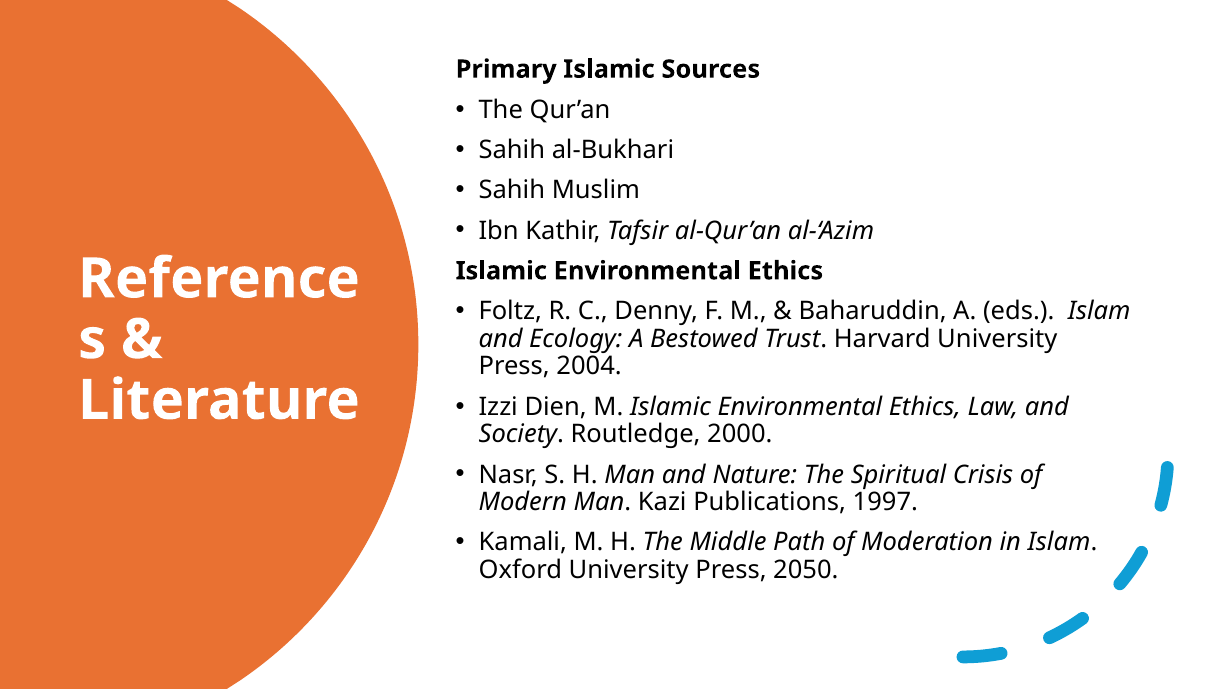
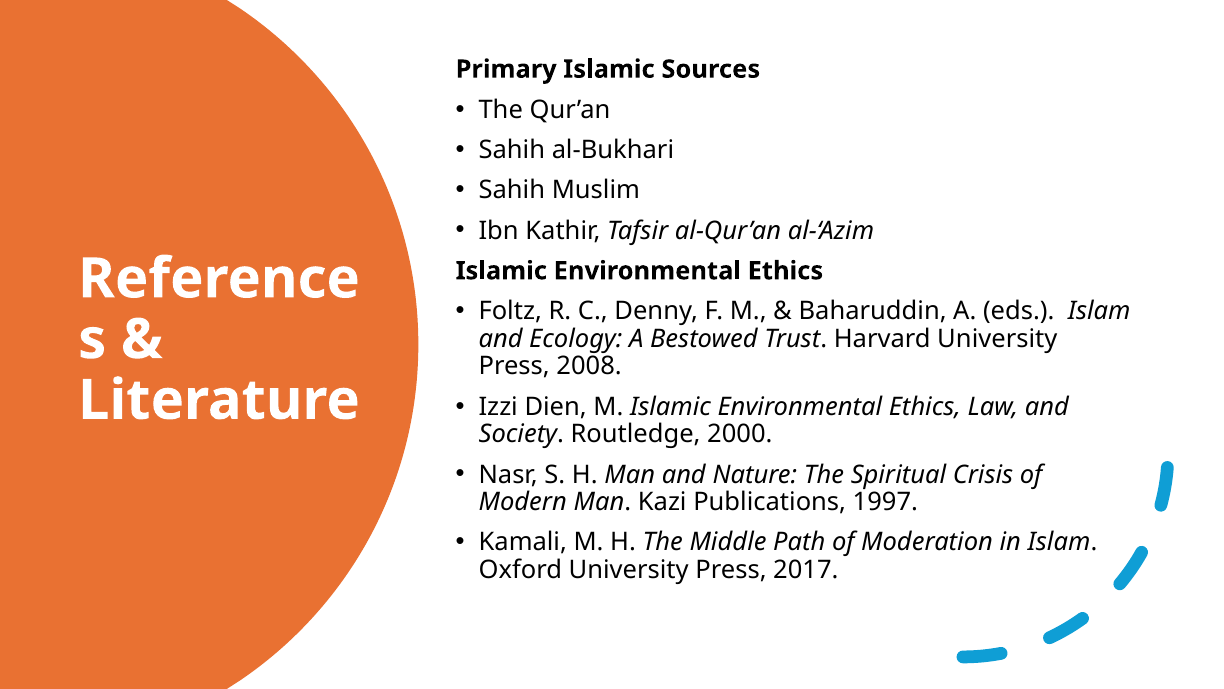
2004: 2004 -> 2008
2050: 2050 -> 2017
